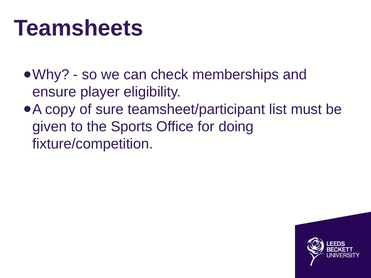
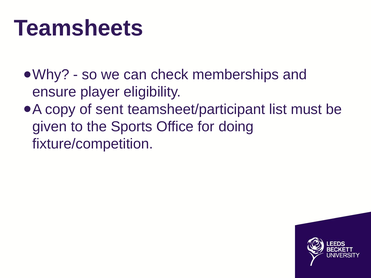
sure: sure -> sent
